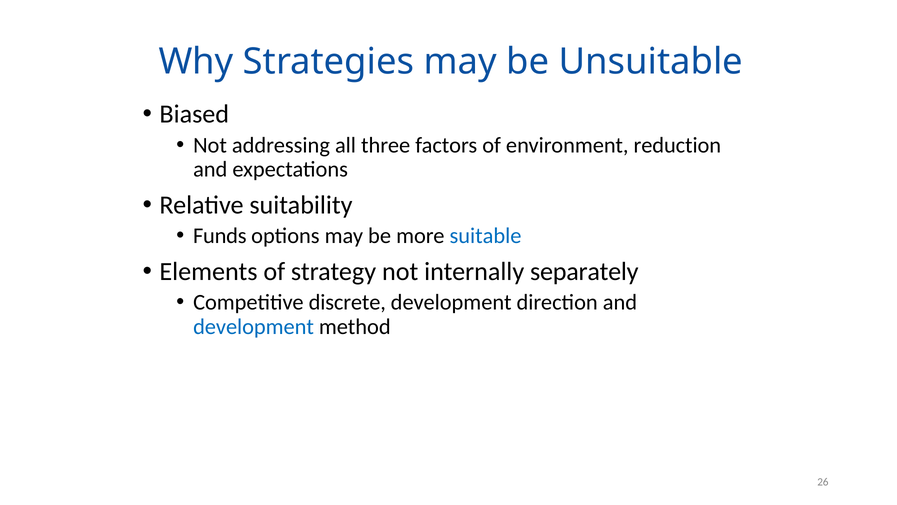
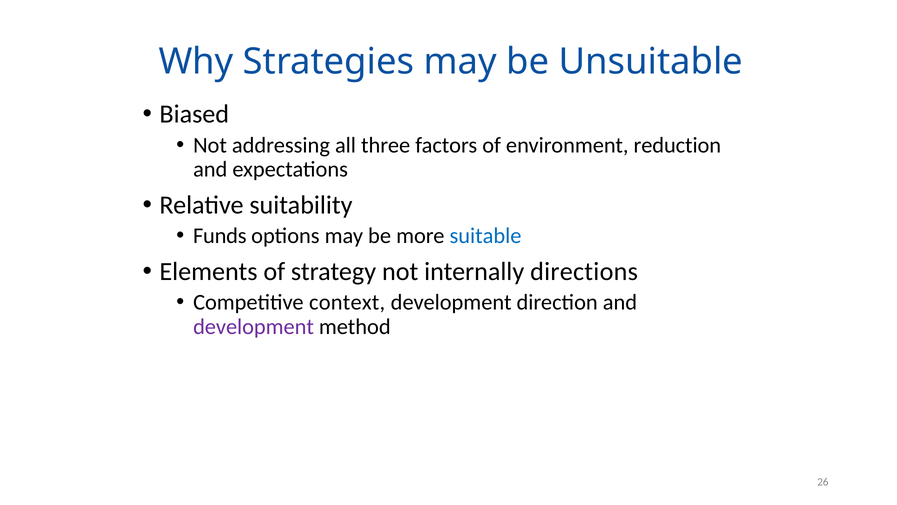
separately: separately -> directions
discrete: discrete -> context
development at (254, 326) colour: blue -> purple
